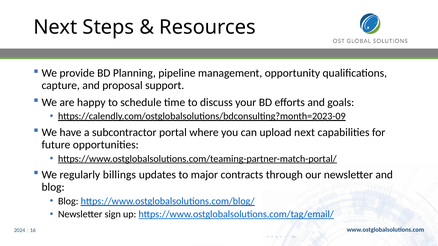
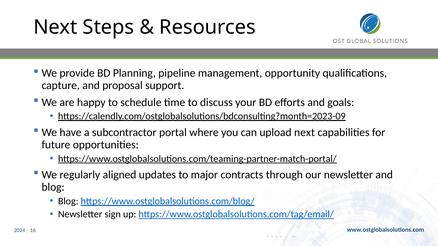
billings: billings -> aligned
